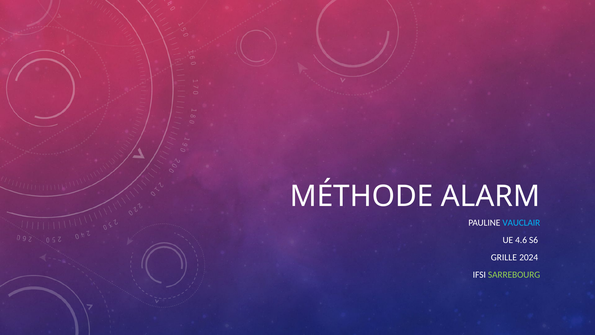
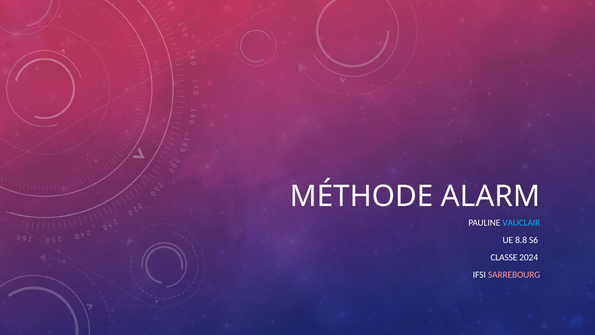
4.6: 4.6 -> 8.8
GRILLE: GRILLE -> CLASSE
SARREBOURG colour: light green -> pink
